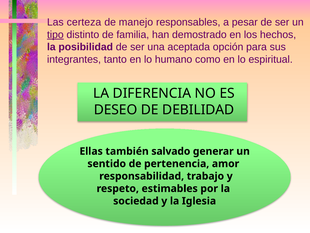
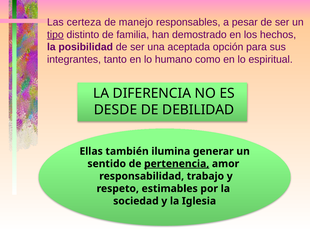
DESEO: DESEO -> DESDE
salvado: salvado -> ilumina
pertenencia underline: none -> present
